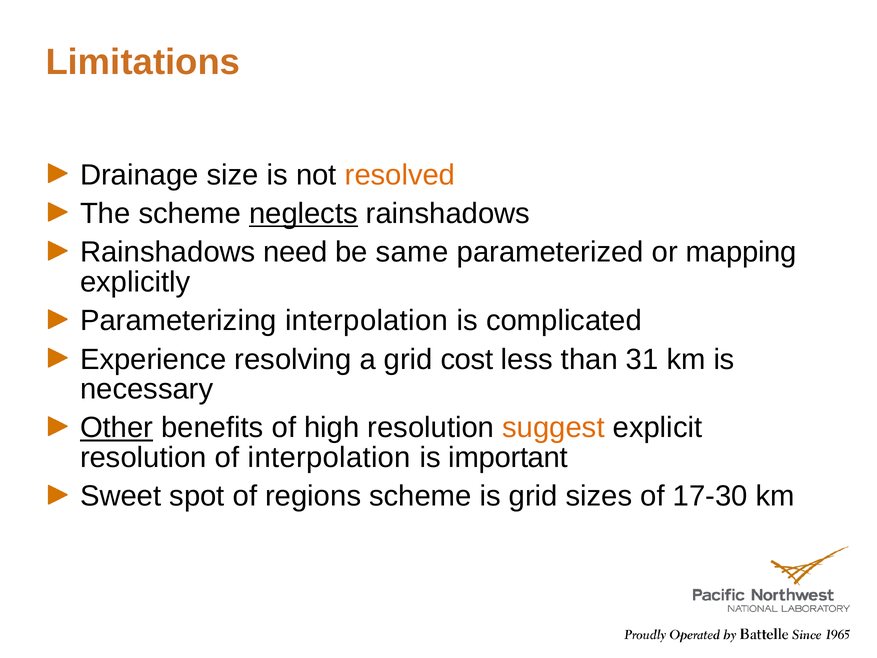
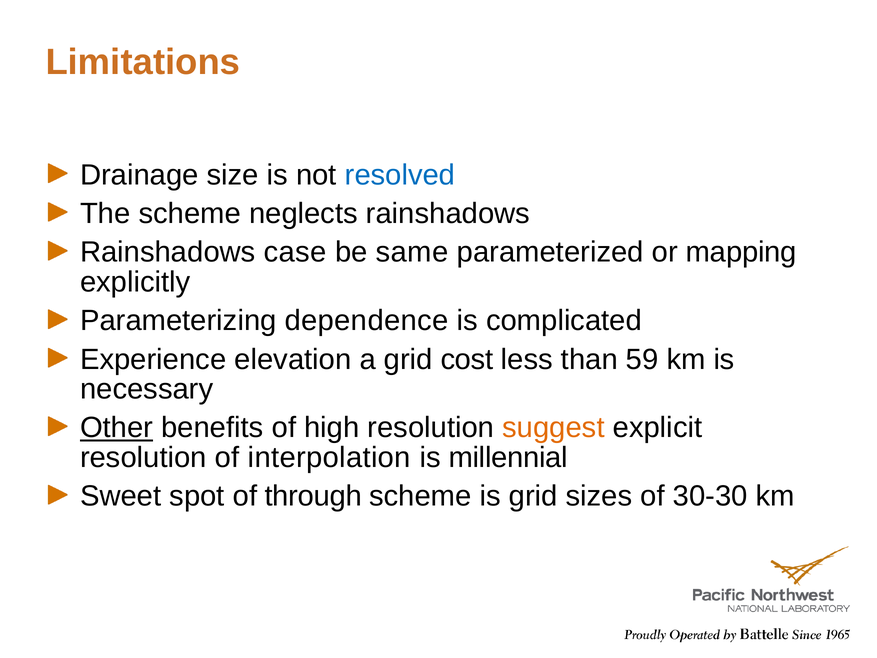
resolved colour: orange -> blue
neglects underline: present -> none
need: need -> case
Parameterizing interpolation: interpolation -> dependence
resolving: resolving -> elevation
31: 31 -> 59
important: important -> millennial
regions: regions -> through
17-30: 17-30 -> 30-30
